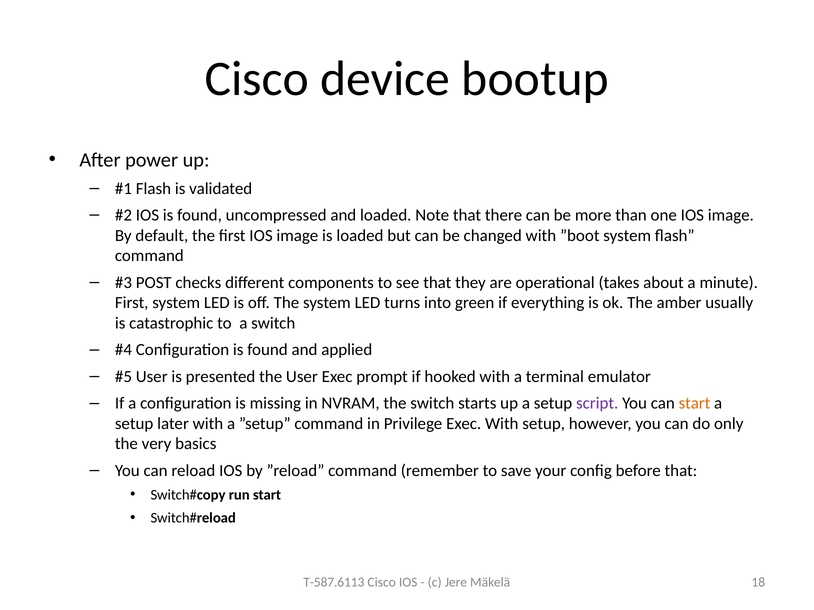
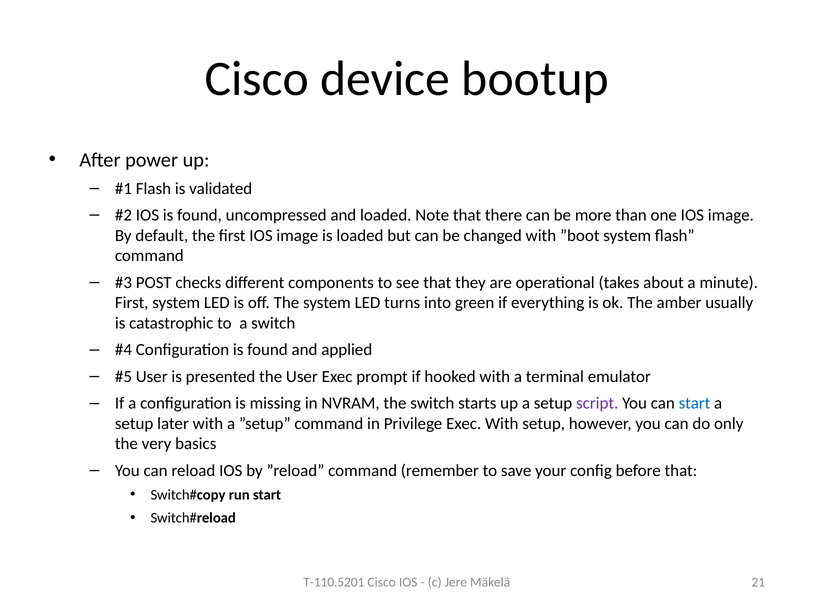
start at (695, 404) colour: orange -> blue
T-587.6113: T-587.6113 -> T-110.5201
18: 18 -> 21
